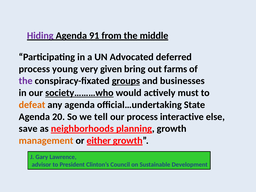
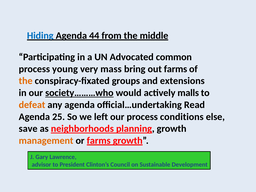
Hiding colour: purple -> blue
91: 91 -> 44
deferred: deferred -> common
given: given -> mass
the at (26, 81) colour: purple -> orange
groups underline: present -> none
businesses: businesses -> extensions
must: must -> malls
State: State -> Read
20: 20 -> 25
tell: tell -> left
interactive: interactive -> conditions
or either: either -> farms
